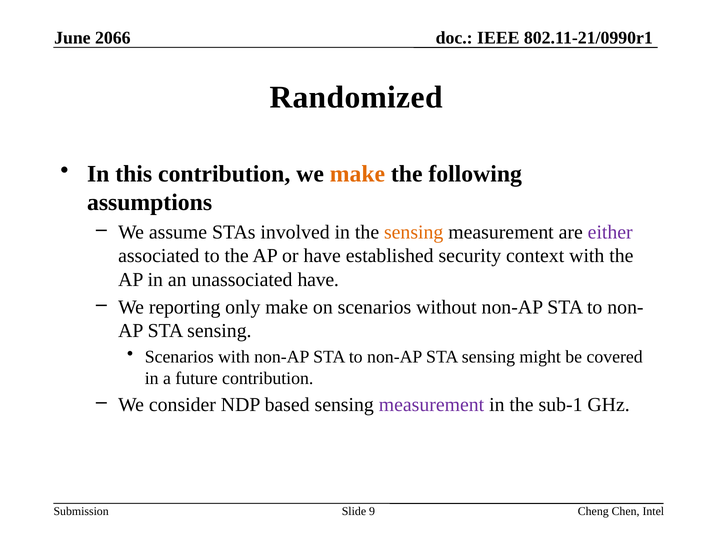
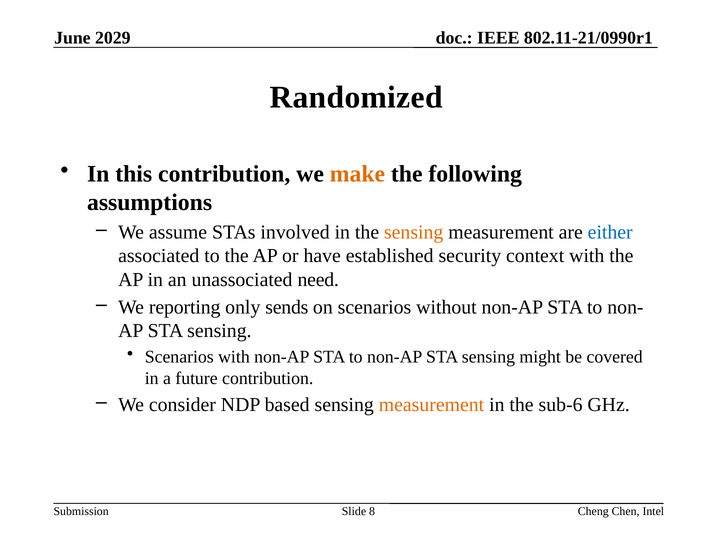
2066: 2066 -> 2029
either colour: purple -> blue
unassociated have: have -> need
only make: make -> sends
measurement at (431, 405) colour: purple -> orange
sub-1: sub-1 -> sub-6
9: 9 -> 8
